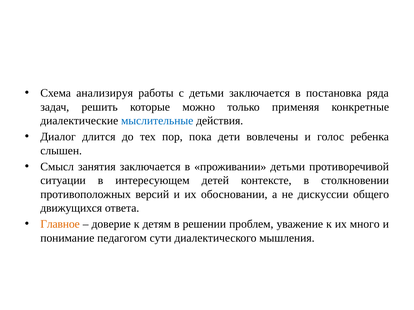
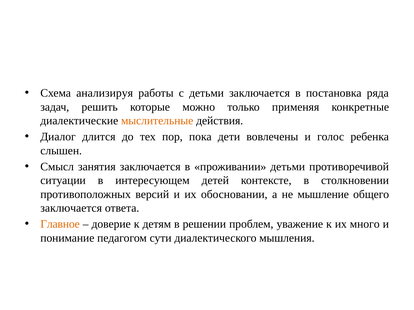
мыслительные colour: blue -> orange
дискуссии: дискуссии -> мышление
движущихся at (71, 208): движущихся -> заключается
